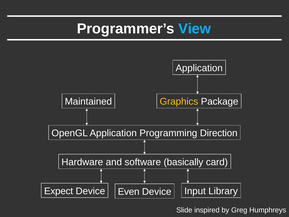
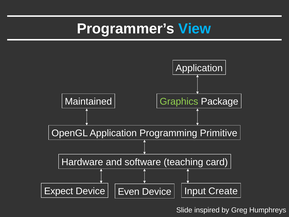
Graphics colour: yellow -> light green
Direction: Direction -> Primitive
basically: basically -> teaching
Library: Library -> Create
